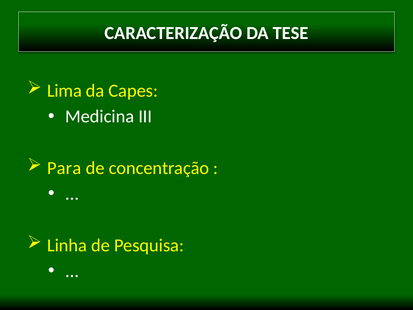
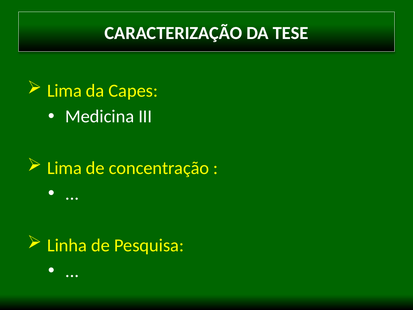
Para at (64, 168): Para -> Lima
